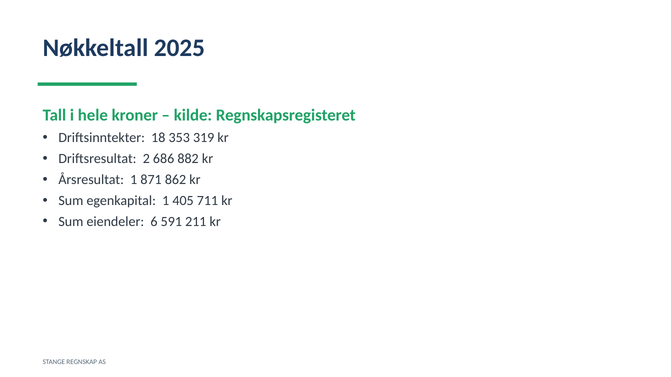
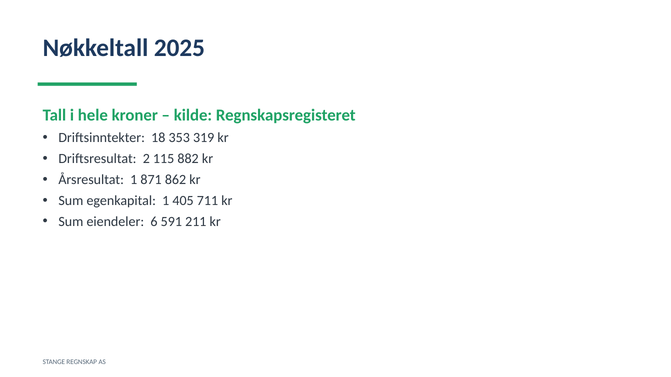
686: 686 -> 115
